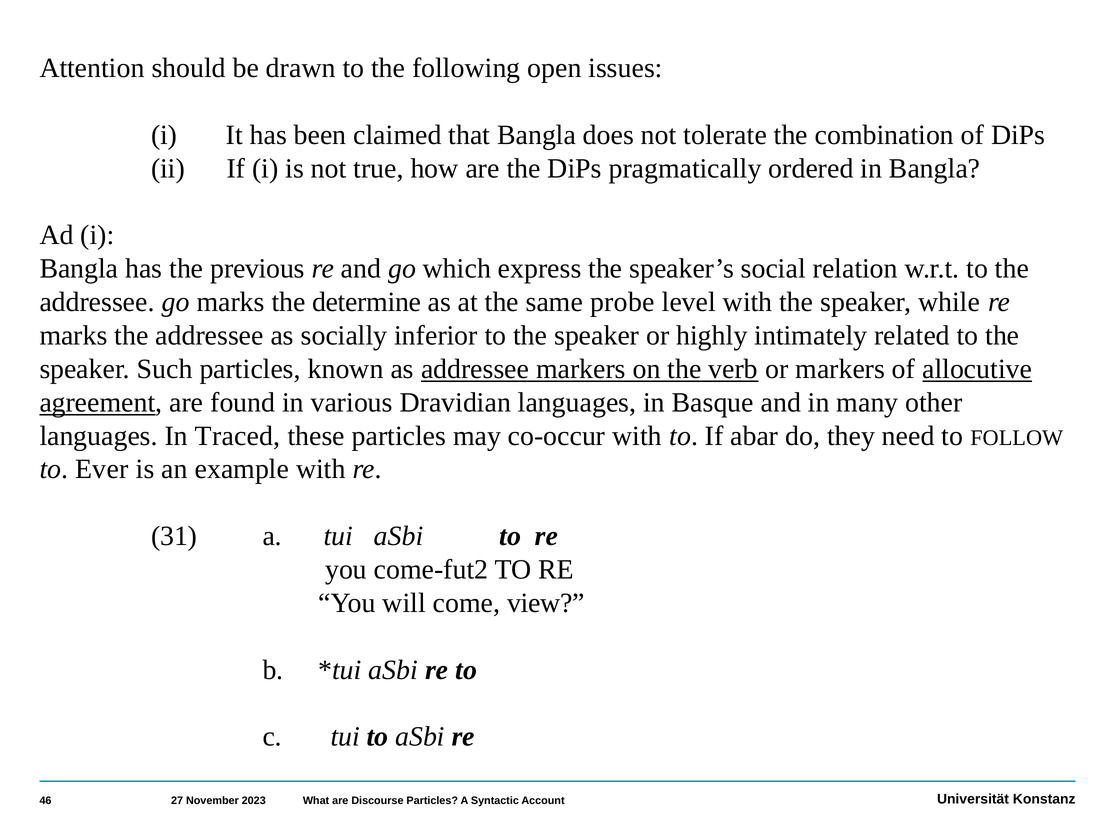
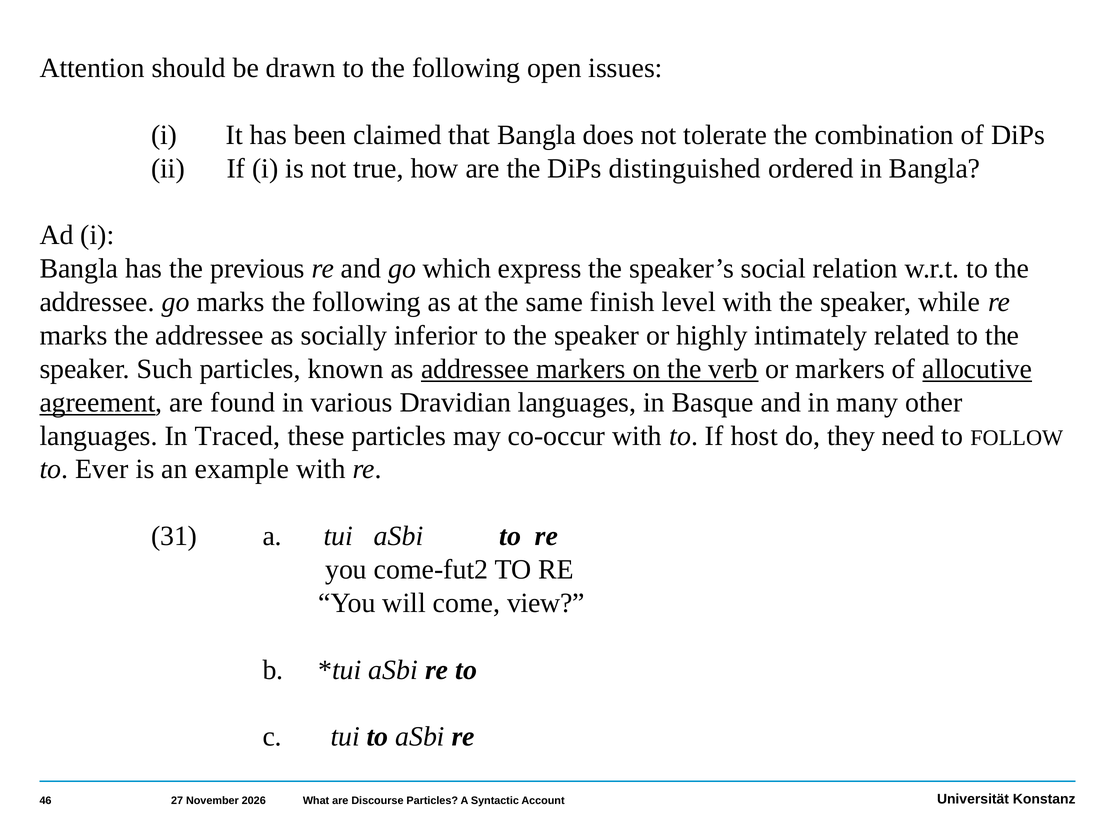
pragmatically: pragmatically -> distinguished
marks the determine: determine -> following
probe: probe -> finish
abar: abar -> host
2023: 2023 -> 2026
